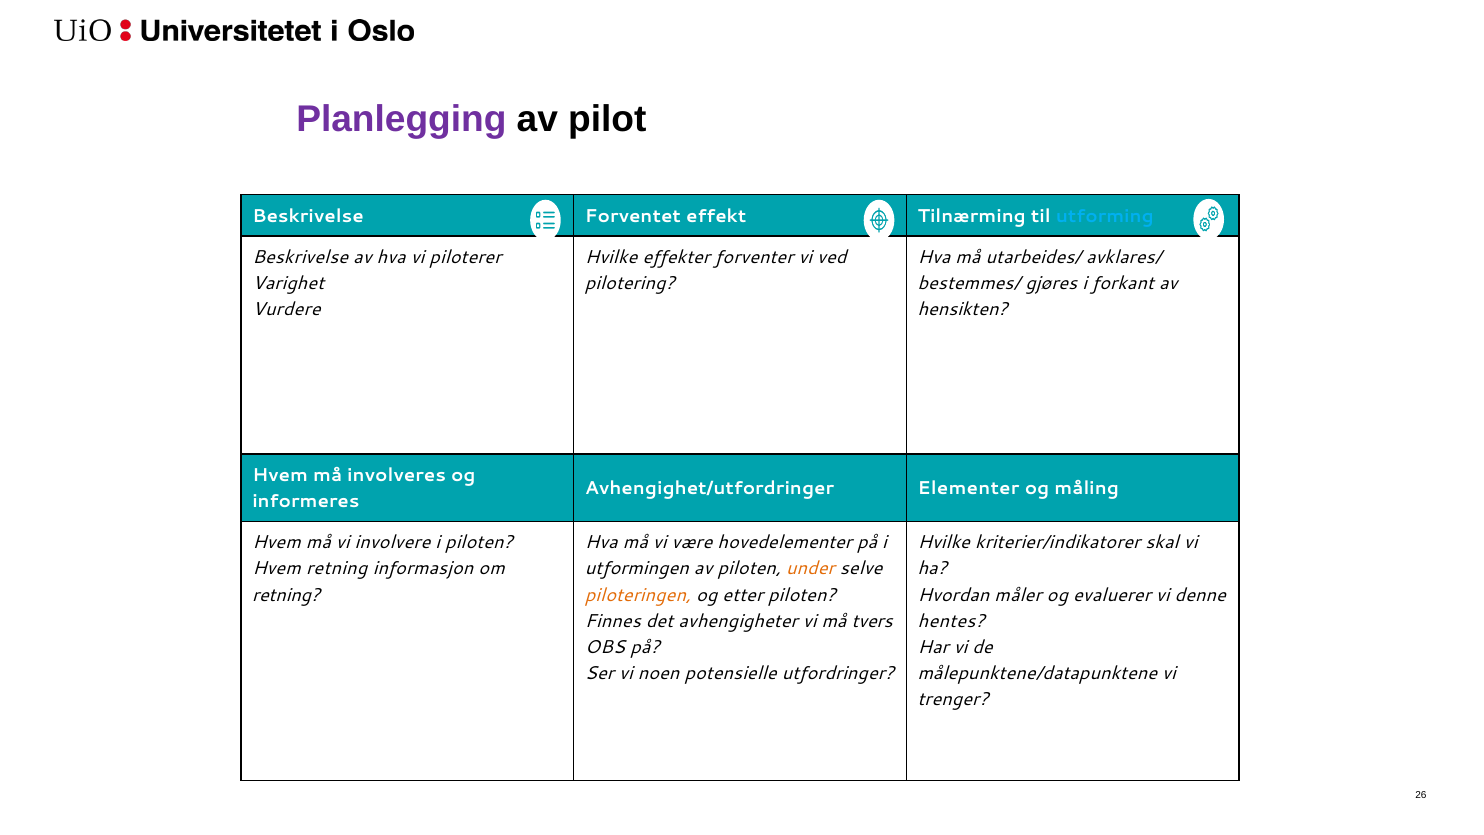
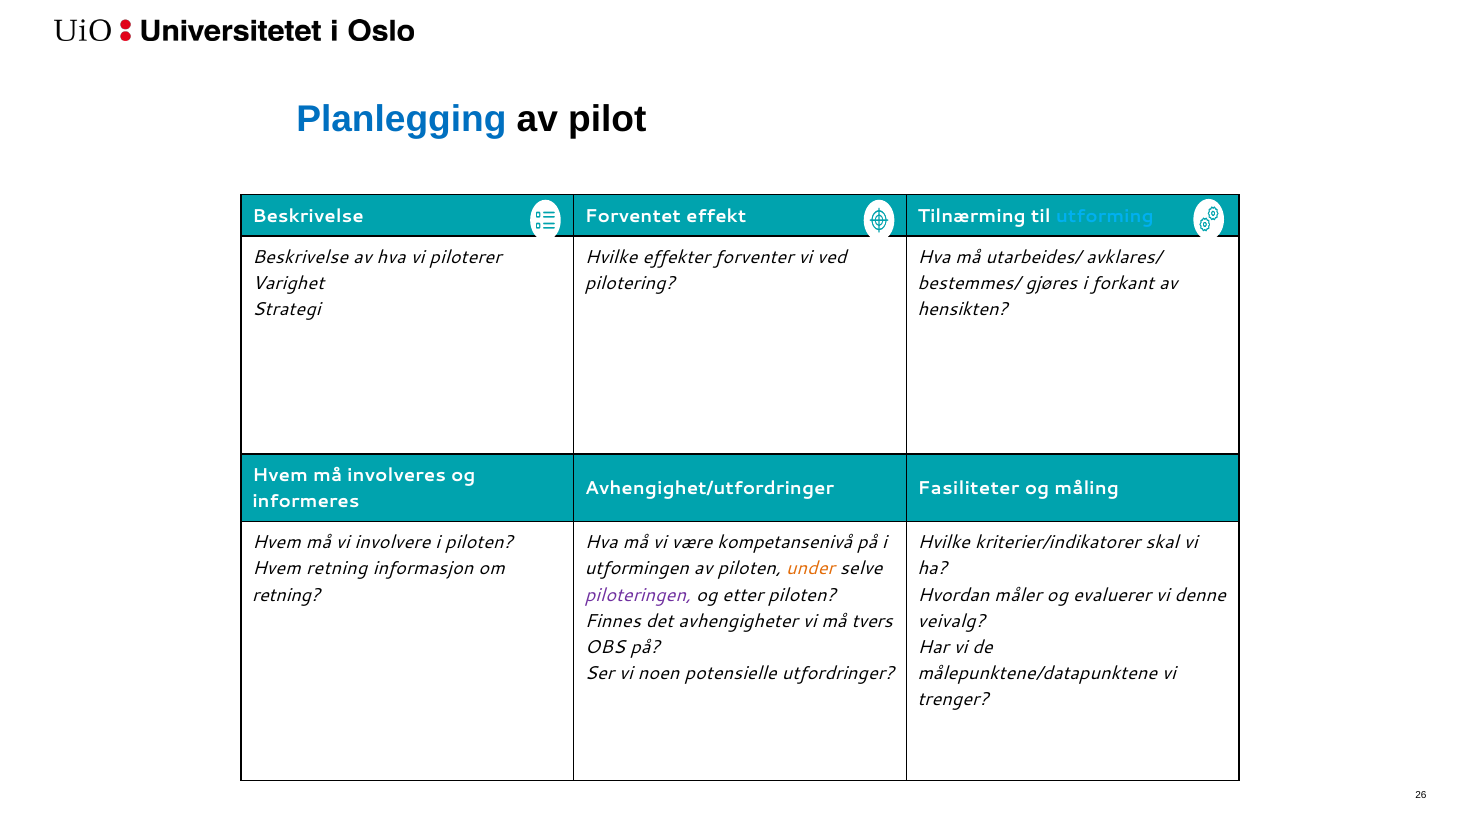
Planlegging colour: purple -> blue
Vurdere: Vurdere -> Strategi
Elementer: Elementer -> Fasiliteter
hovedelementer: hovedelementer -> kompetansenivå
piloteringen colour: orange -> purple
hentes: hentes -> veivalg
